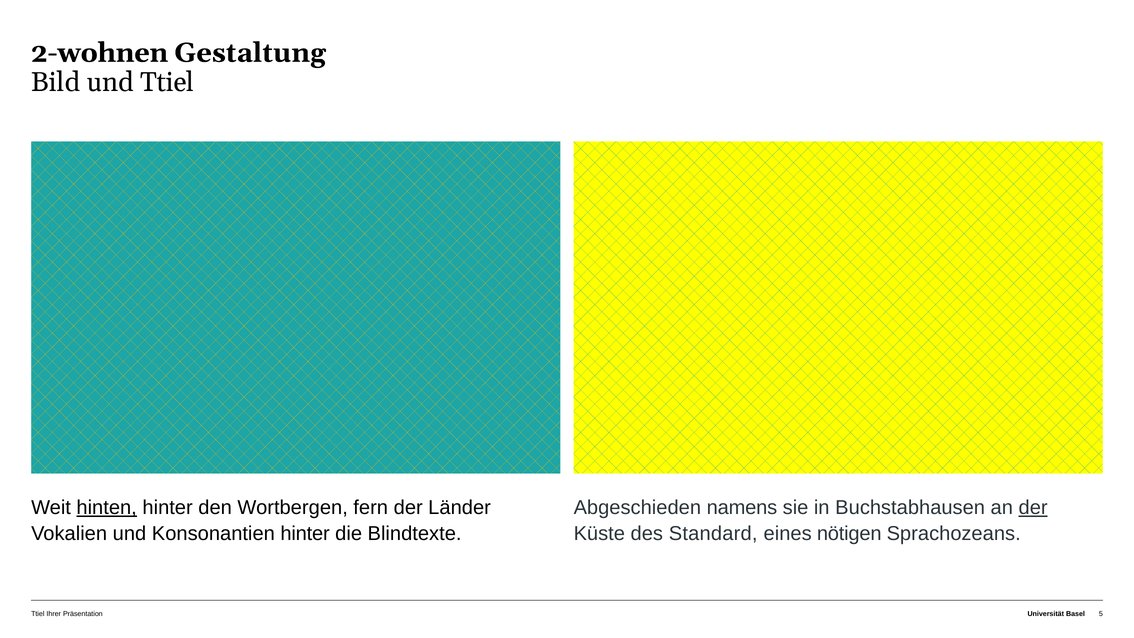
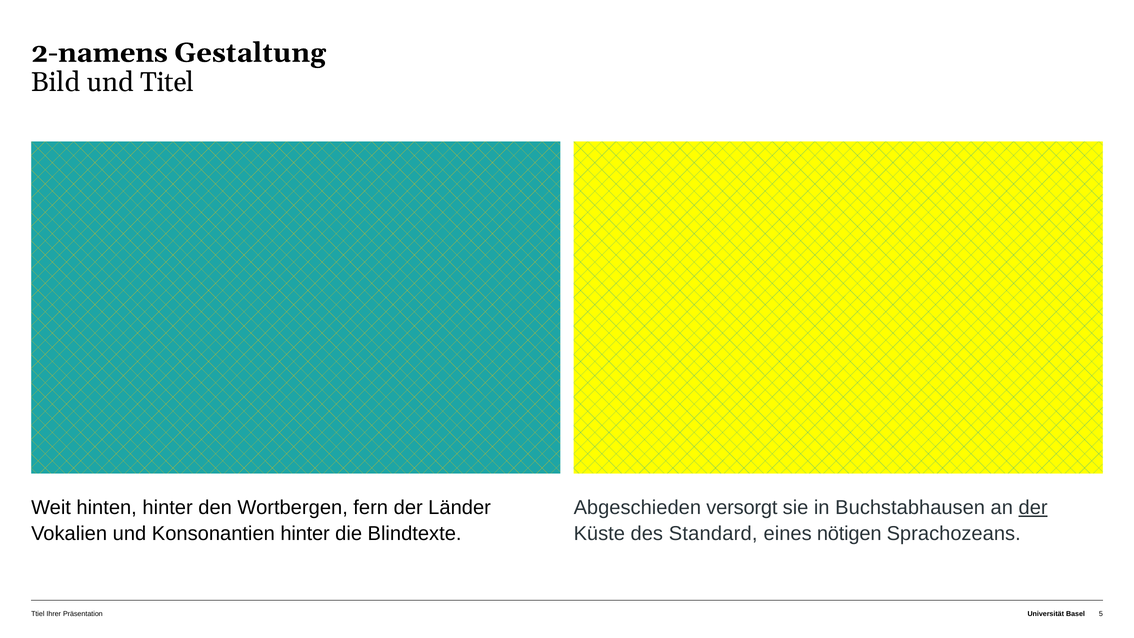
2-wohnen: 2-wohnen -> 2-namens
und Ttiel: Ttiel -> Titel
namens: namens -> versorgt
hinten underline: present -> none
